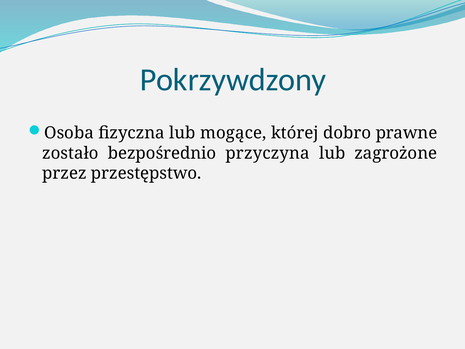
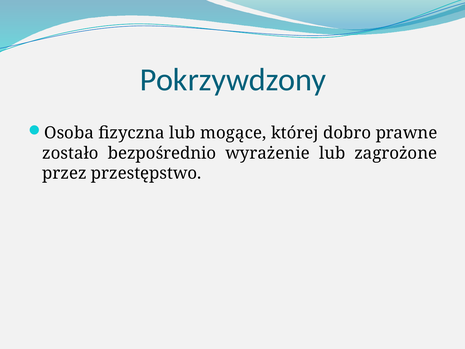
przyczyna: przyczyna -> wyrażenie
